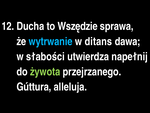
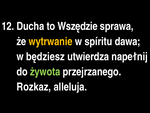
wytrwanie colour: light blue -> yellow
ditans: ditans -> spíritu
słabości: słabości -> będziesz
Gúttura: Gúttura -> Rozkaz
